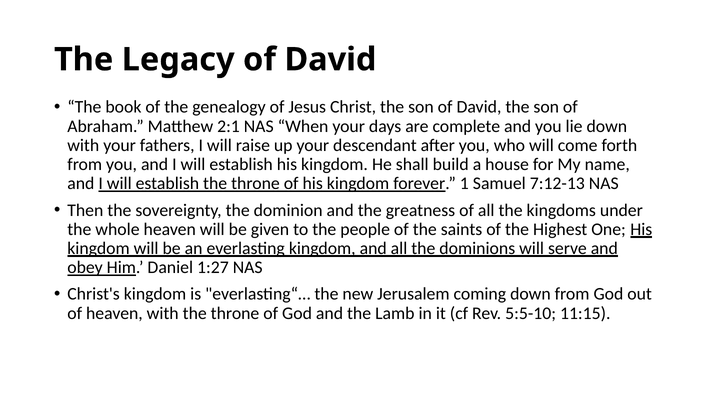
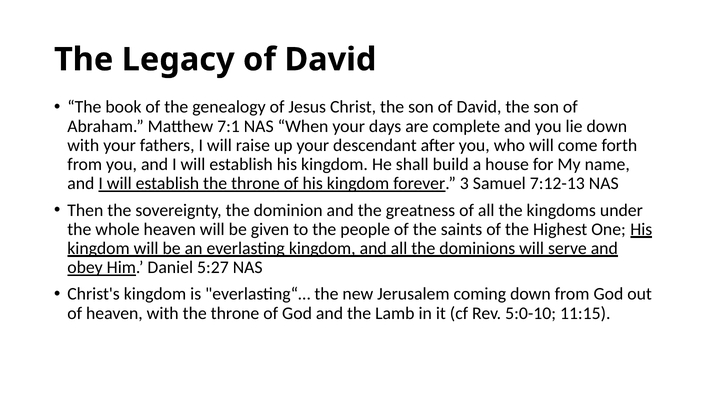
2:1: 2:1 -> 7:1
1: 1 -> 3
1:27: 1:27 -> 5:27
5:5-10: 5:5-10 -> 5:0-10
